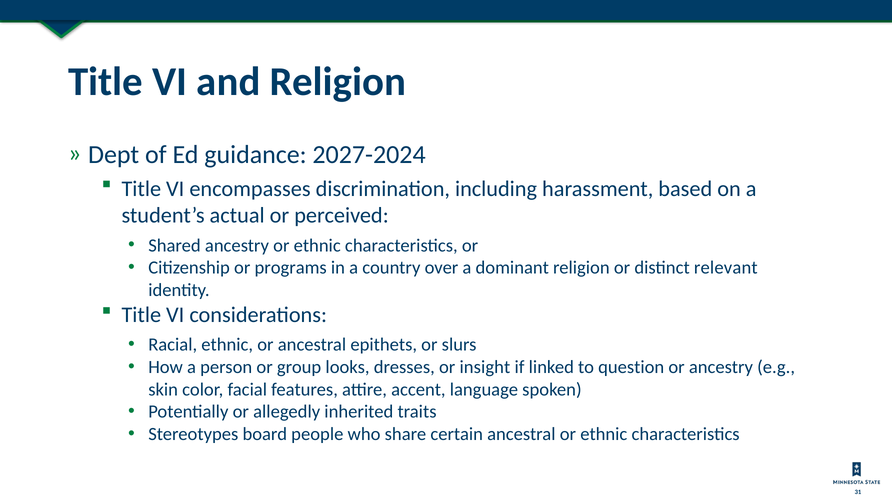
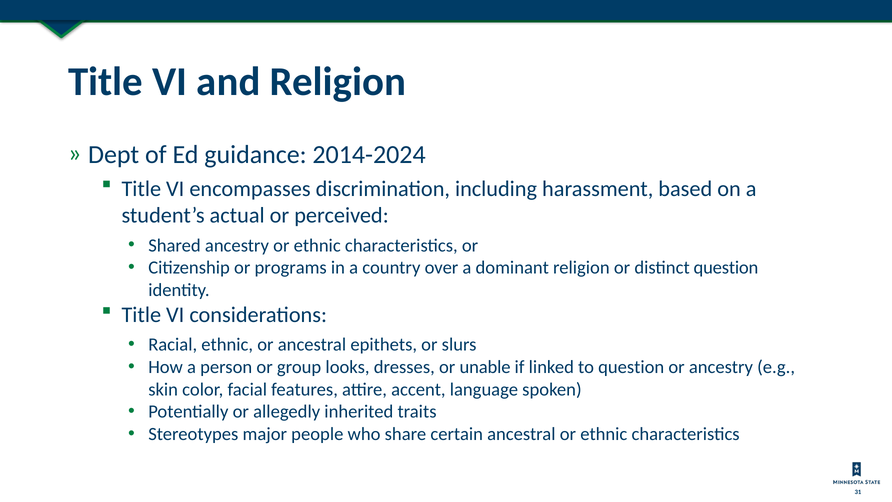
2027-2024: 2027-2024 -> 2014-2024
distinct relevant: relevant -> question
insight: insight -> unable
board: board -> major
